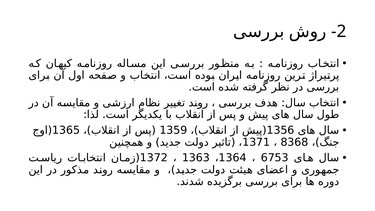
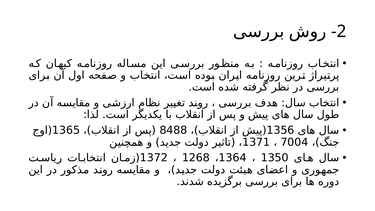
1359: 1359 -> 8488
8368: 8368 -> 7004
1363: 1363 -> 1268
6753: 6753 -> 1350
